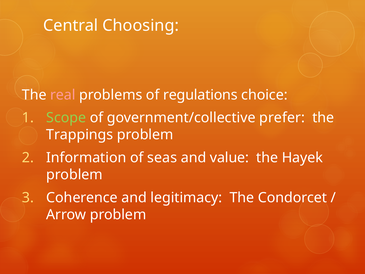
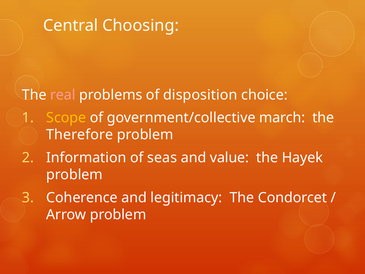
regulations: regulations -> disposition
Scope colour: light green -> yellow
prefer: prefer -> march
Trappings: Trappings -> Therefore
